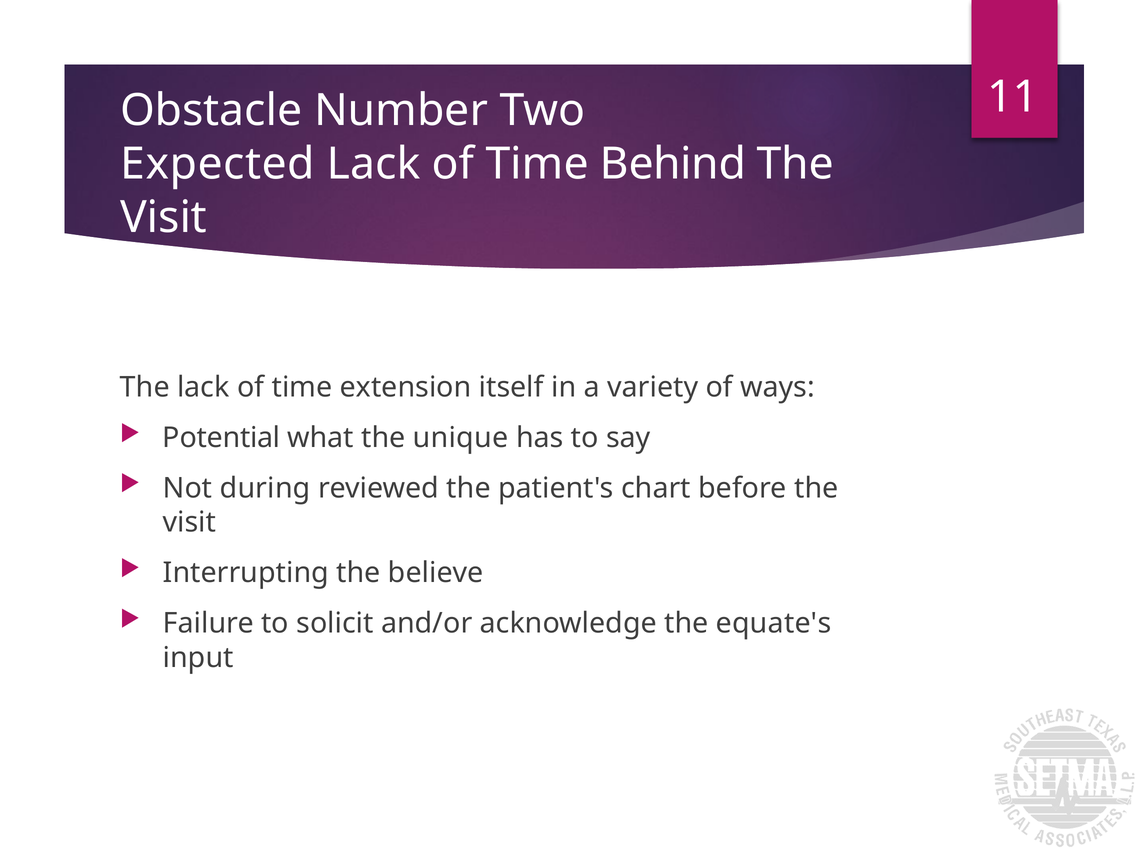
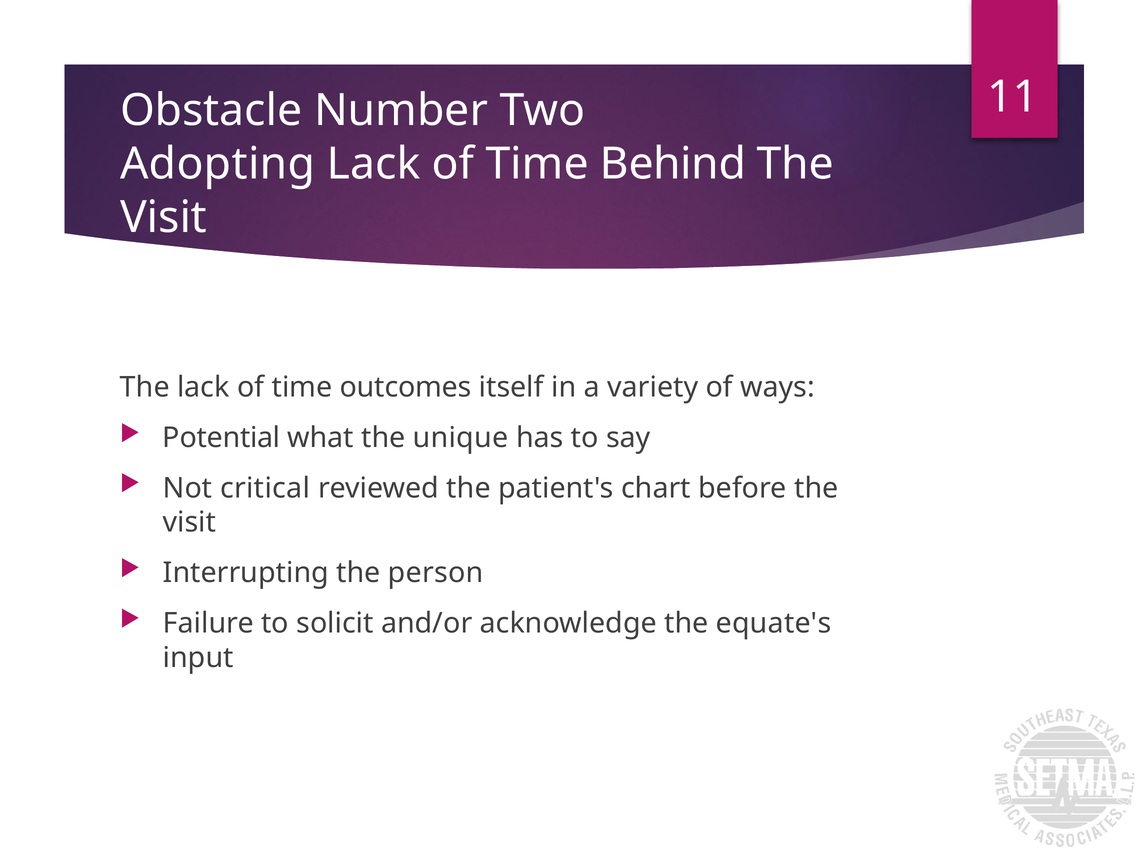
Expected: Expected -> Adopting
extension: extension -> outcomes
during: during -> critical
believe: believe -> person
